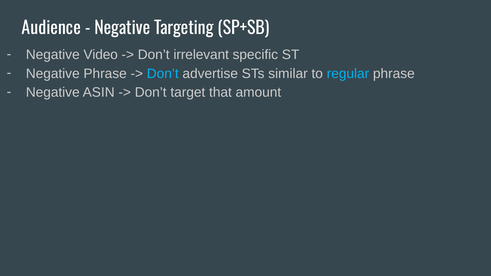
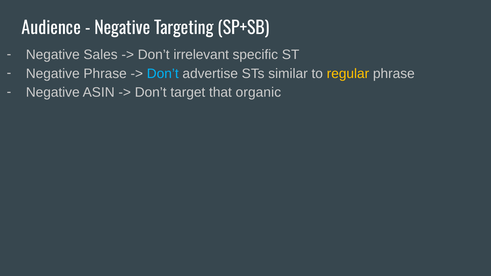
Video: Video -> Sales
regular colour: light blue -> yellow
amount: amount -> organic
